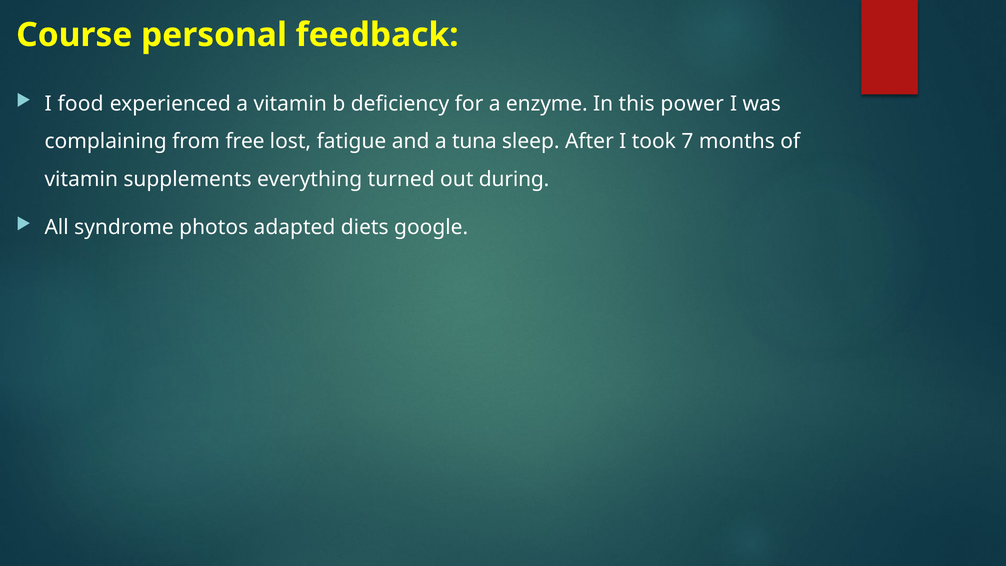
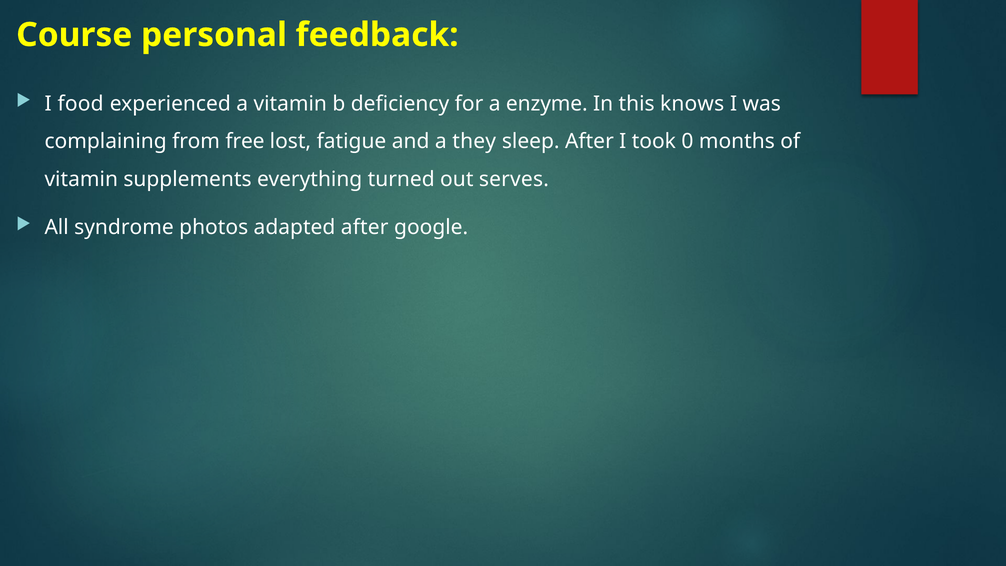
power: power -> knows
tuna: tuna -> they
7: 7 -> 0
during: during -> serves
adapted diets: diets -> after
